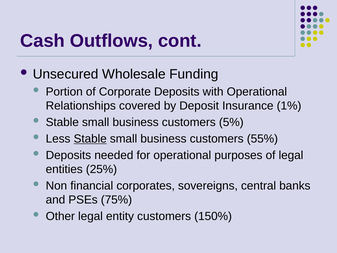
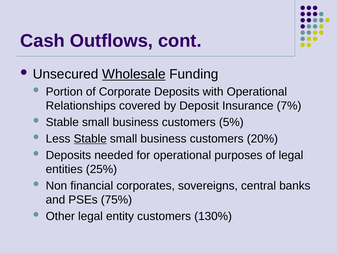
Wholesale underline: none -> present
1%: 1% -> 7%
55%: 55% -> 20%
150%: 150% -> 130%
